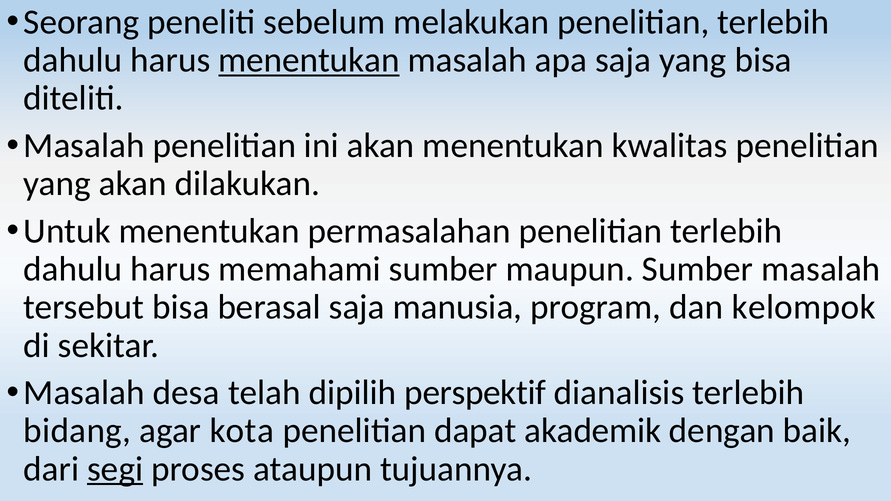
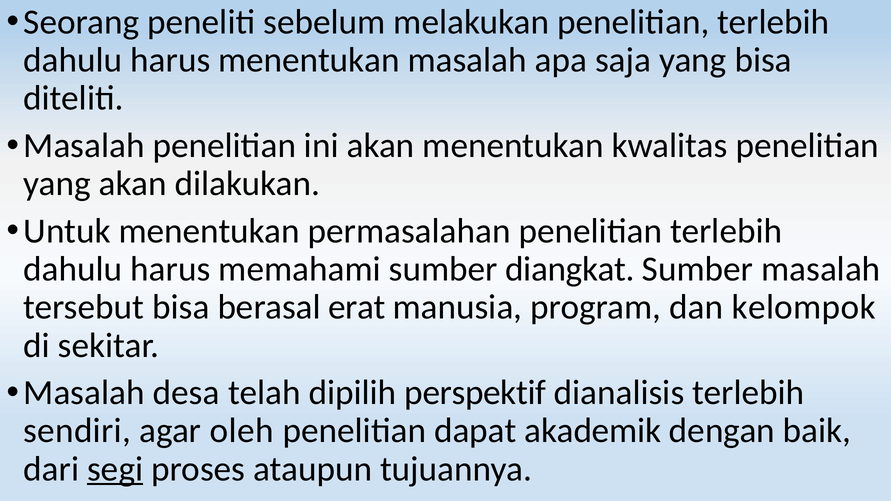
menentukan at (309, 60) underline: present -> none
maupun: maupun -> diangkat
berasal saja: saja -> erat
bidang: bidang -> sendiri
kota: kota -> oleh
